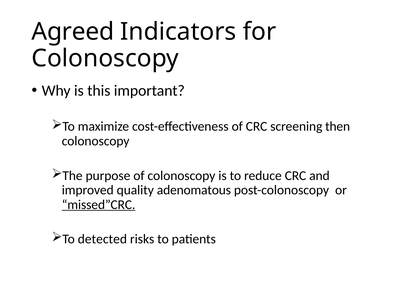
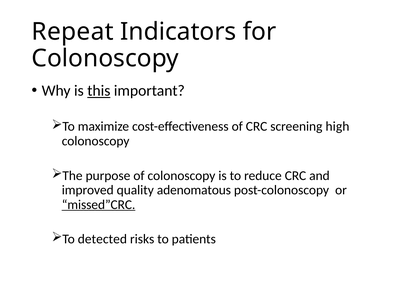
Agreed: Agreed -> Repeat
this underline: none -> present
then: then -> high
